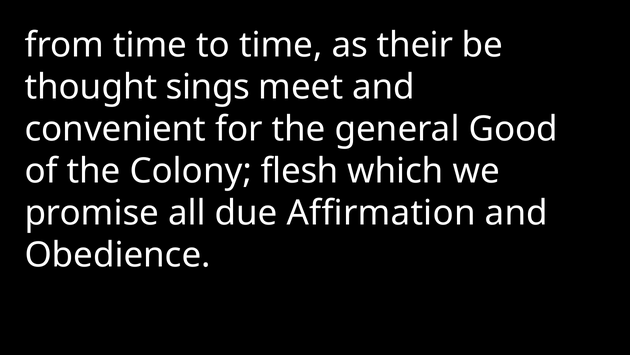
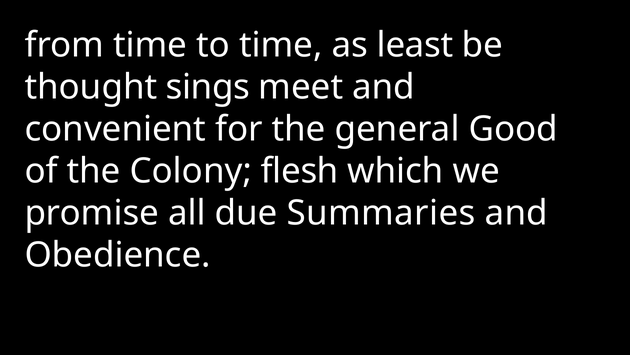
their: their -> least
Affirmation: Affirmation -> Summaries
